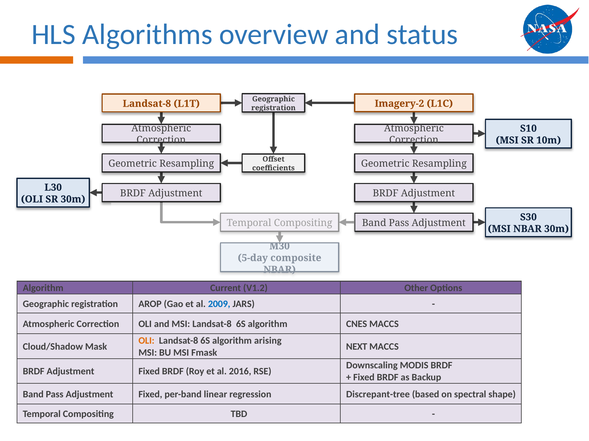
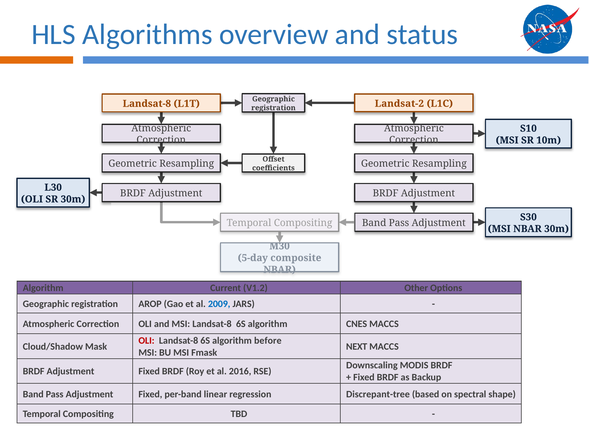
Imagery-2: Imagery-2 -> Landsat-2
OLI at (146, 341) colour: orange -> red
arising: arising -> before
